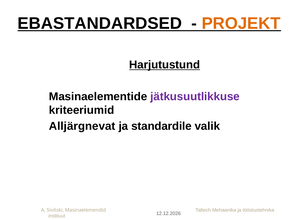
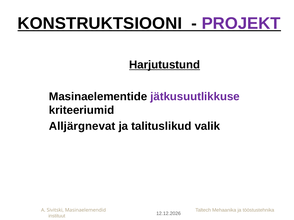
EBASTANDARDSED: EBASTANDARDSED -> KONSTRUKTSIOONI
PROJEKT colour: orange -> purple
standardile: standardile -> talituslikud
